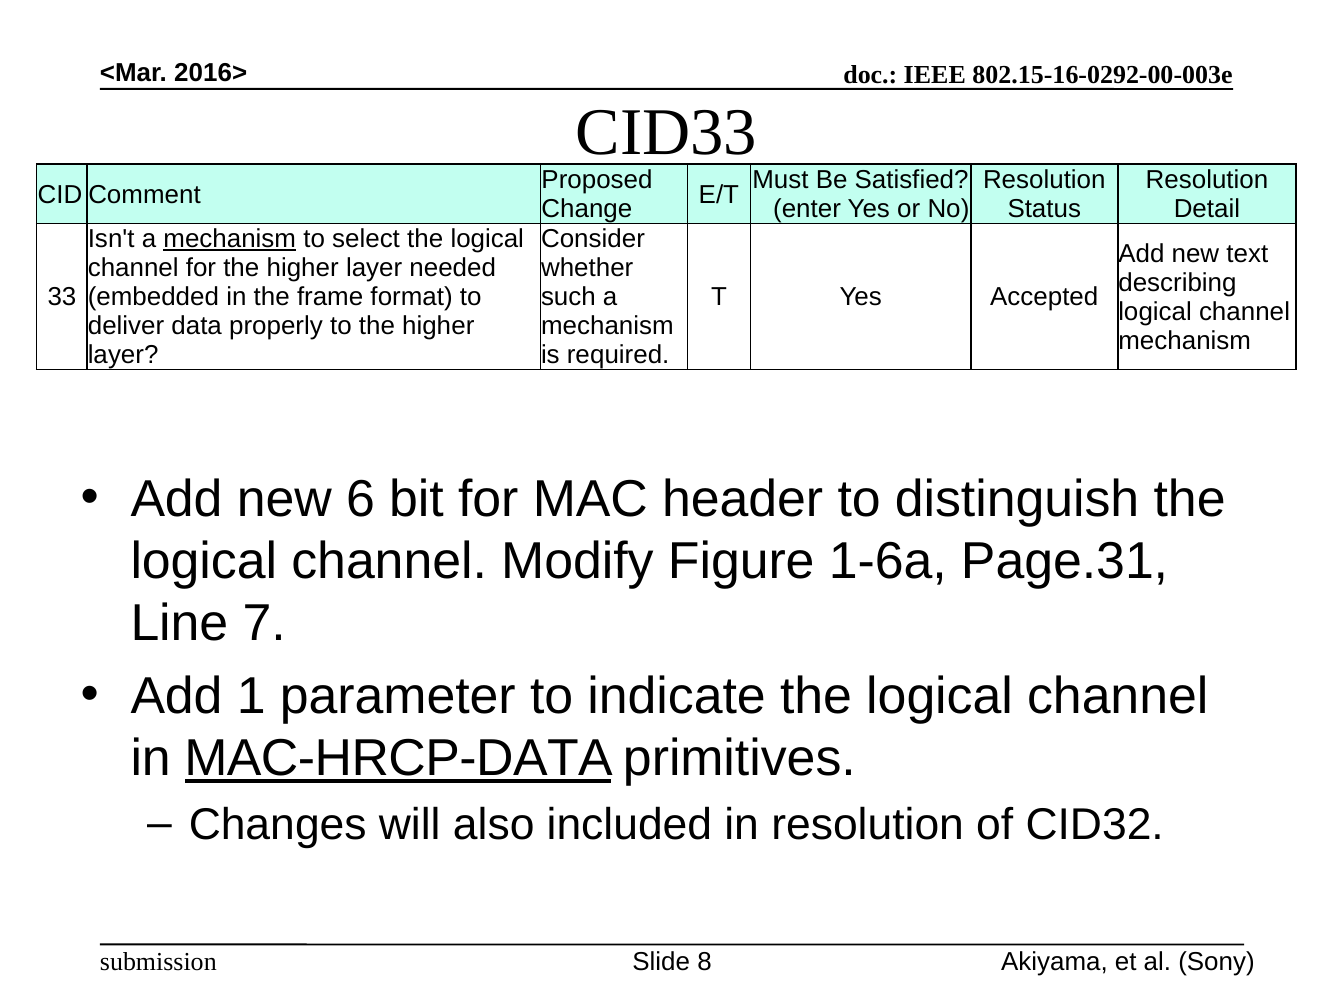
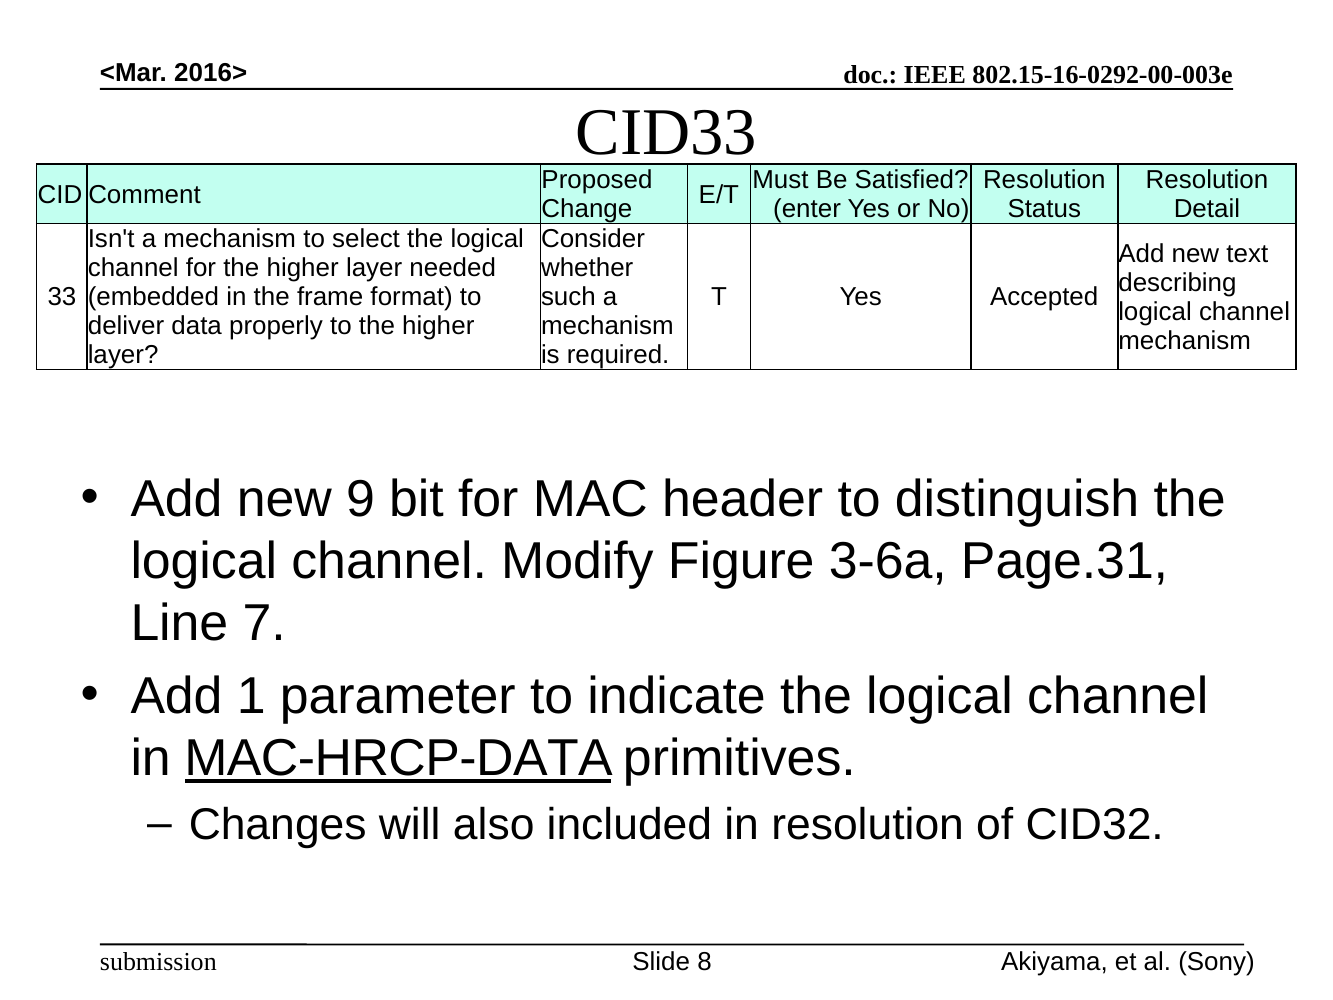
mechanism at (230, 239) underline: present -> none
6: 6 -> 9
1-6a: 1-6a -> 3-6a
